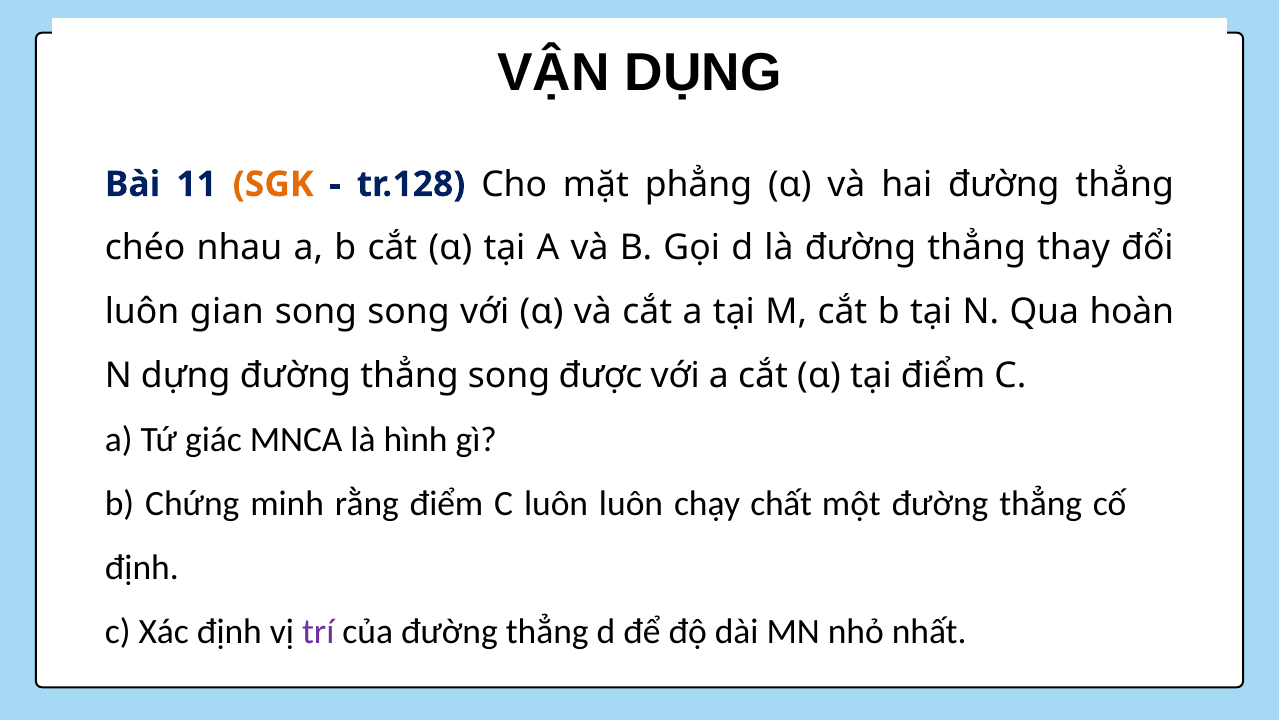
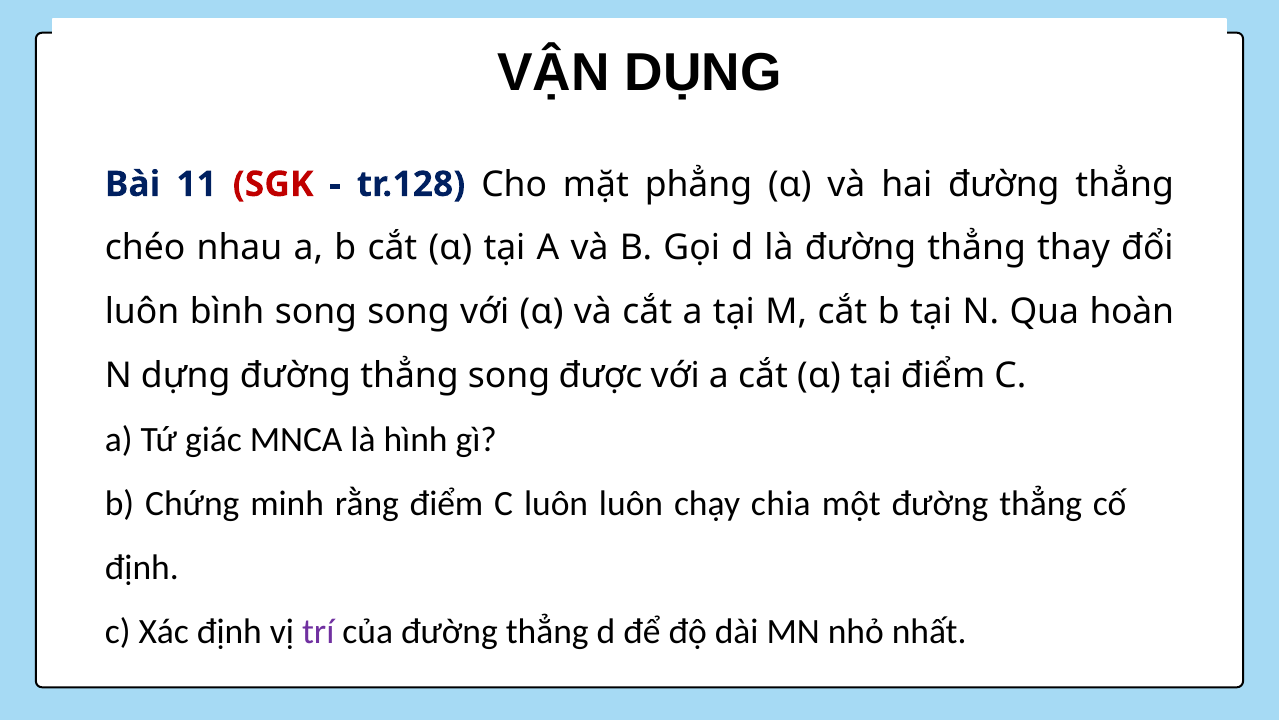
SGK colour: orange -> red
gian: gian -> bình
chất: chất -> chia
